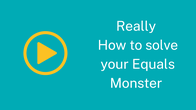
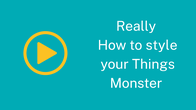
solve: solve -> style
Equals: Equals -> Things
